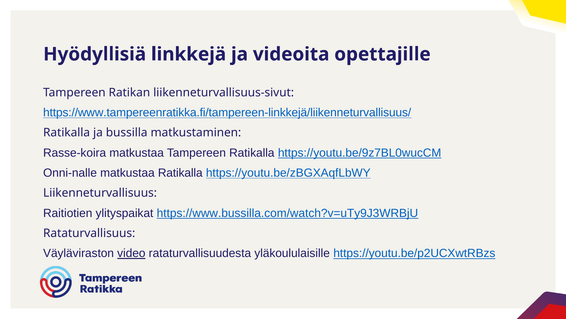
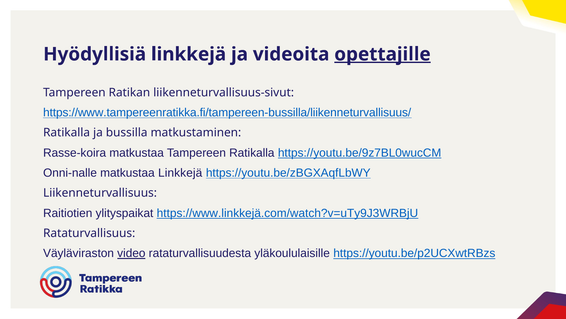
opettajille underline: none -> present
https://www.tampereenratikka.fi/tampereen-linkkejä/liikenneturvallisuus/: https://www.tampereenratikka.fi/tampereen-linkkejä/liikenneturvallisuus/ -> https://www.tampereenratikka.fi/tampereen-bussilla/liikenneturvallisuus/
matkustaa Ratikalla: Ratikalla -> Linkkejä
https://www.bussilla.com/watch?v=uTy9J3WRBjU: https://www.bussilla.com/watch?v=uTy9J3WRBjU -> https://www.linkkejä.com/watch?v=uTy9J3WRBjU
